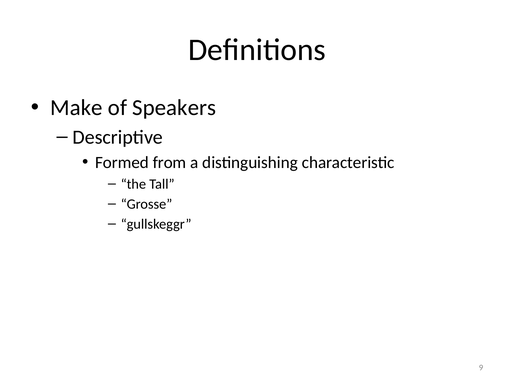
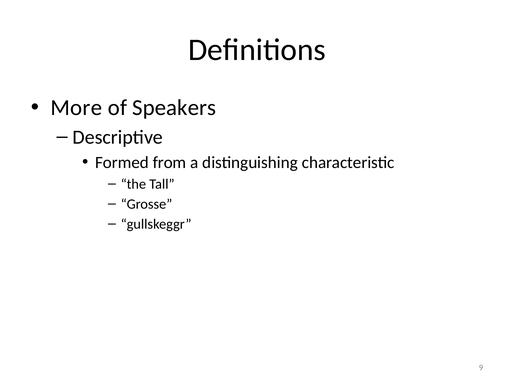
Make: Make -> More
